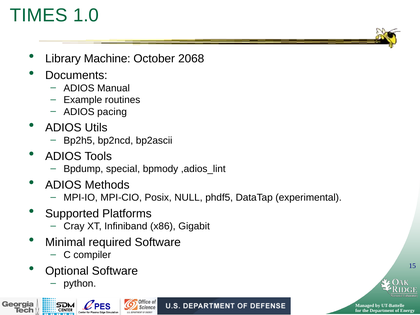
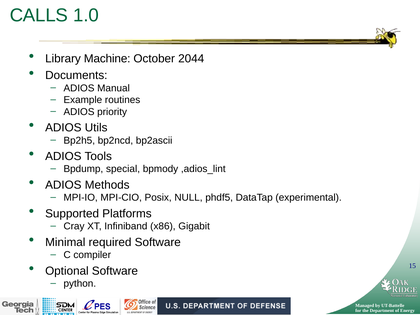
TIMES: TIMES -> CALLS
2068: 2068 -> 2044
pacing: pacing -> priority
